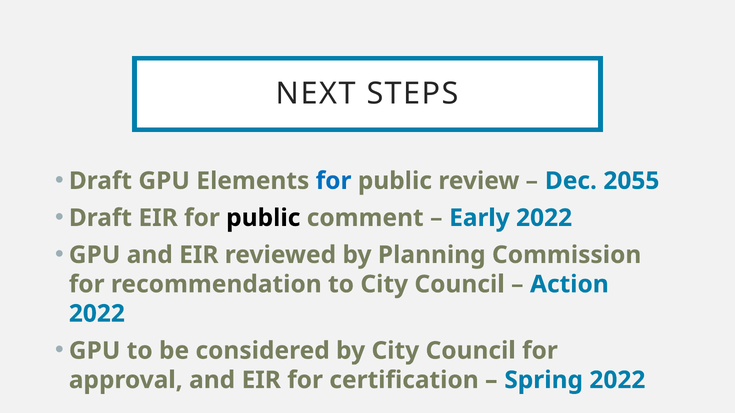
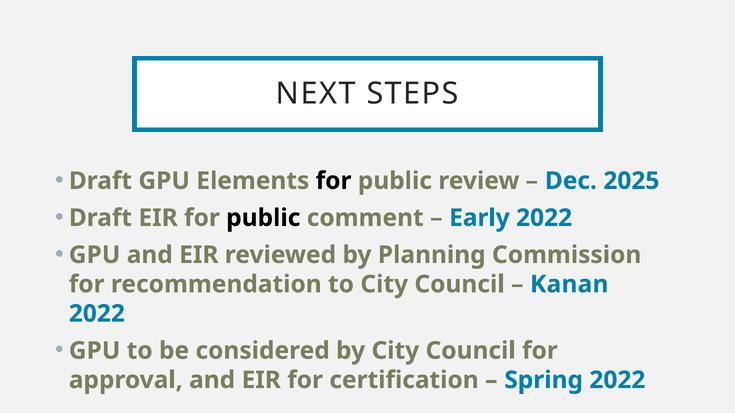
for at (334, 181) colour: blue -> black
2055: 2055 -> 2025
Action: Action -> Kanan
